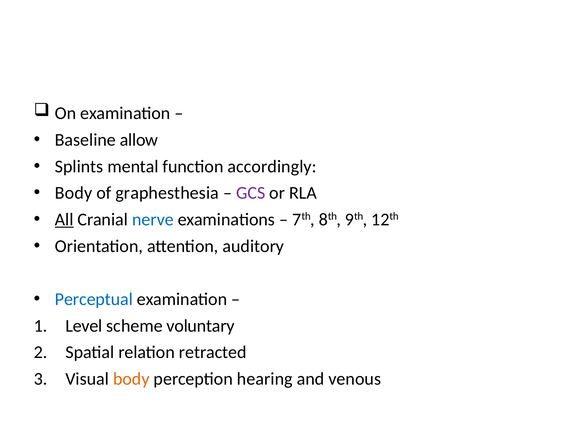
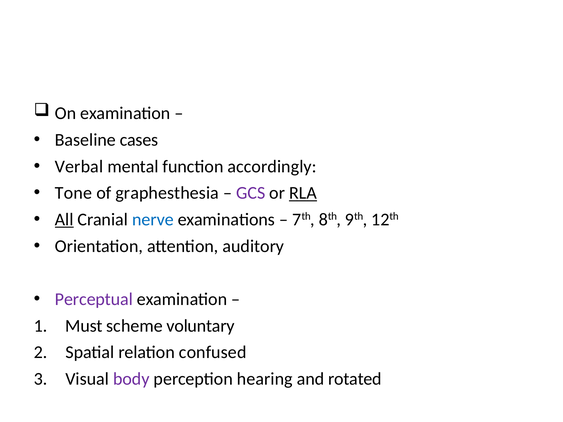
allow: allow -> cases
Splints: Splints -> Verbal
Body at (74, 193): Body -> Tone
RLA underline: none -> present
Perceptual colour: blue -> purple
Level: Level -> Must
retracted: retracted -> confused
body at (131, 379) colour: orange -> purple
venous: venous -> rotated
